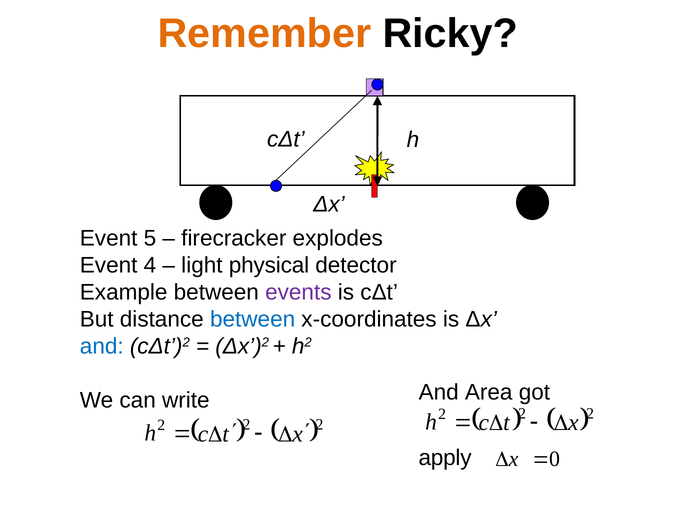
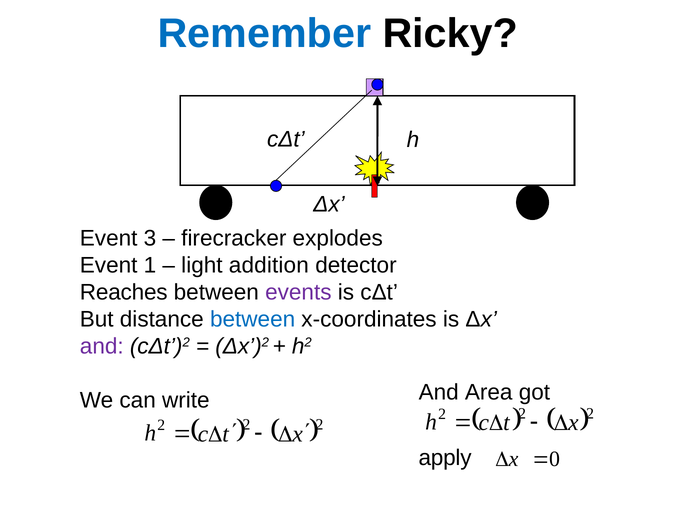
Remember colour: orange -> blue
5: 5 -> 3
4: 4 -> 1
physical: physical -> addition
Example: Example -> Reaches
and at (102, 346) colour: blue -> purple
